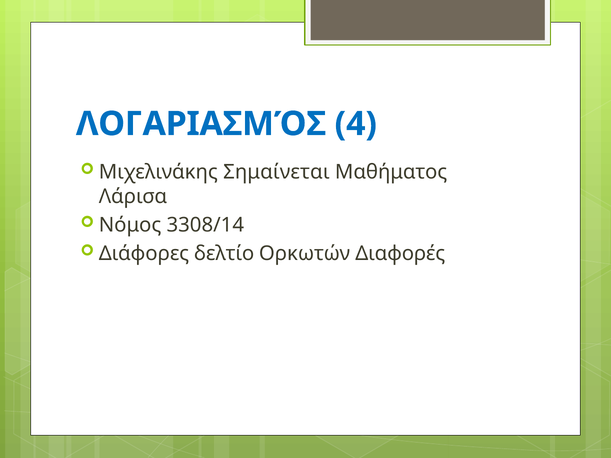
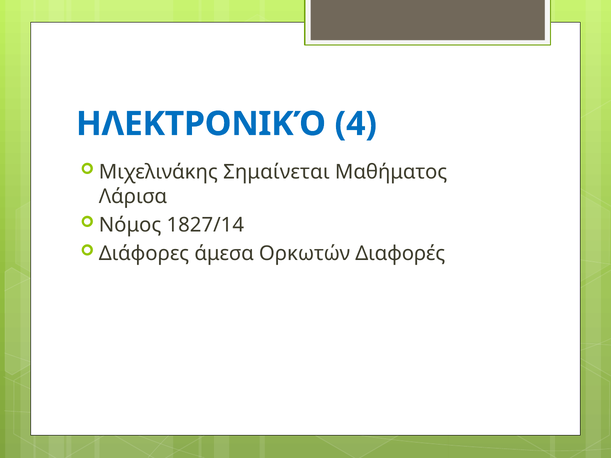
ΛΟΓΑΡΙΑΣΜΌΣ: ΛΟΓΑΡΙΑΣΜΌΣ -> ΗΛΕΚΤΡΟΝΙΚΌ
3308/14: 3308/14 -> 1827/14
δελτίο: δελτίο -> άμεσα
